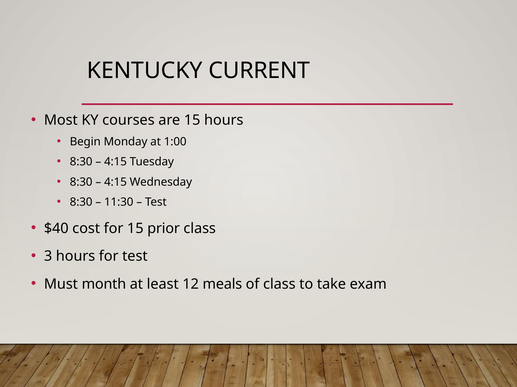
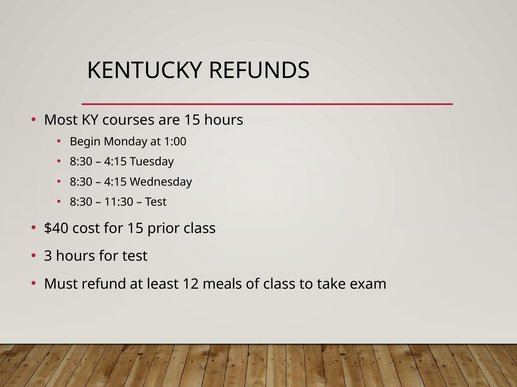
CURRENT: CURRENT -> REFUNDS
month: month -> refund
